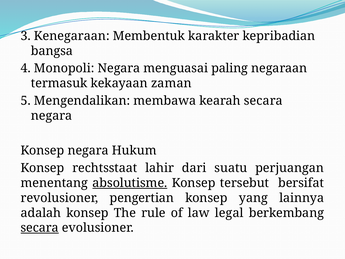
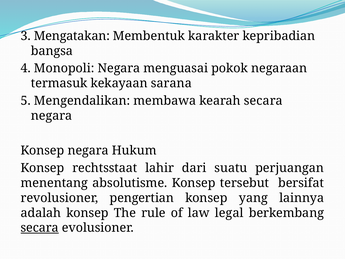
Kenegaraan: Kenegaraan -> Mengatakan
paling: paling -> pokok
zaman: zaman -> sarana
absolutisme underline: present -> none
